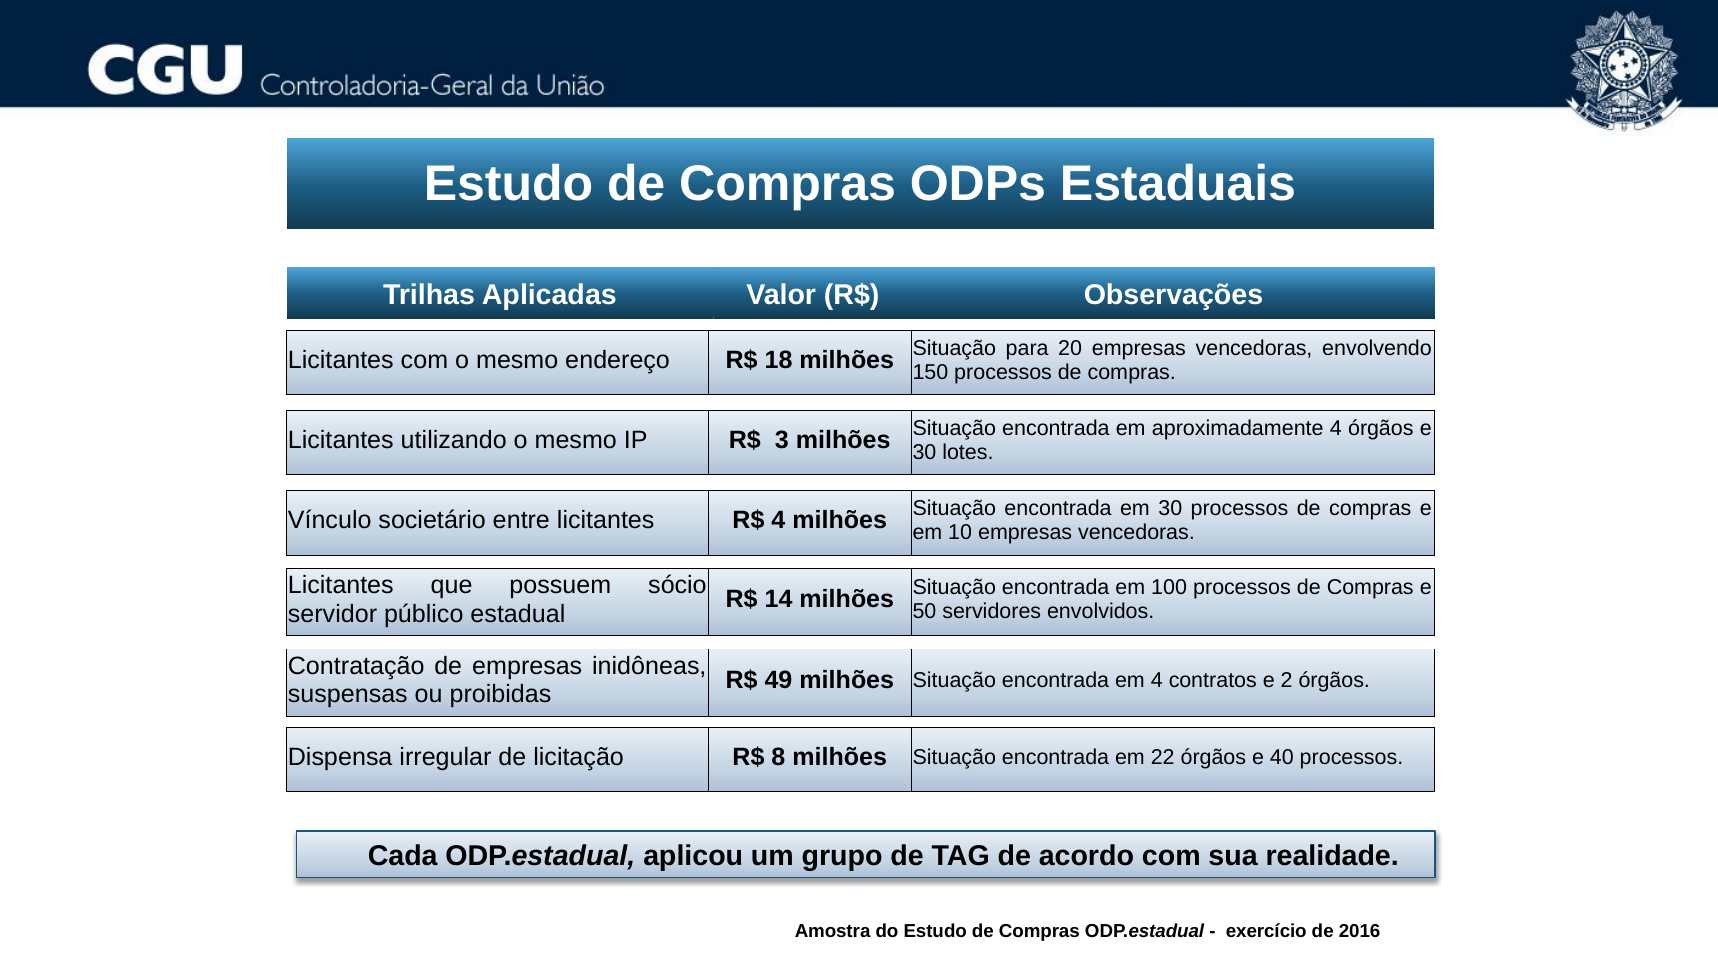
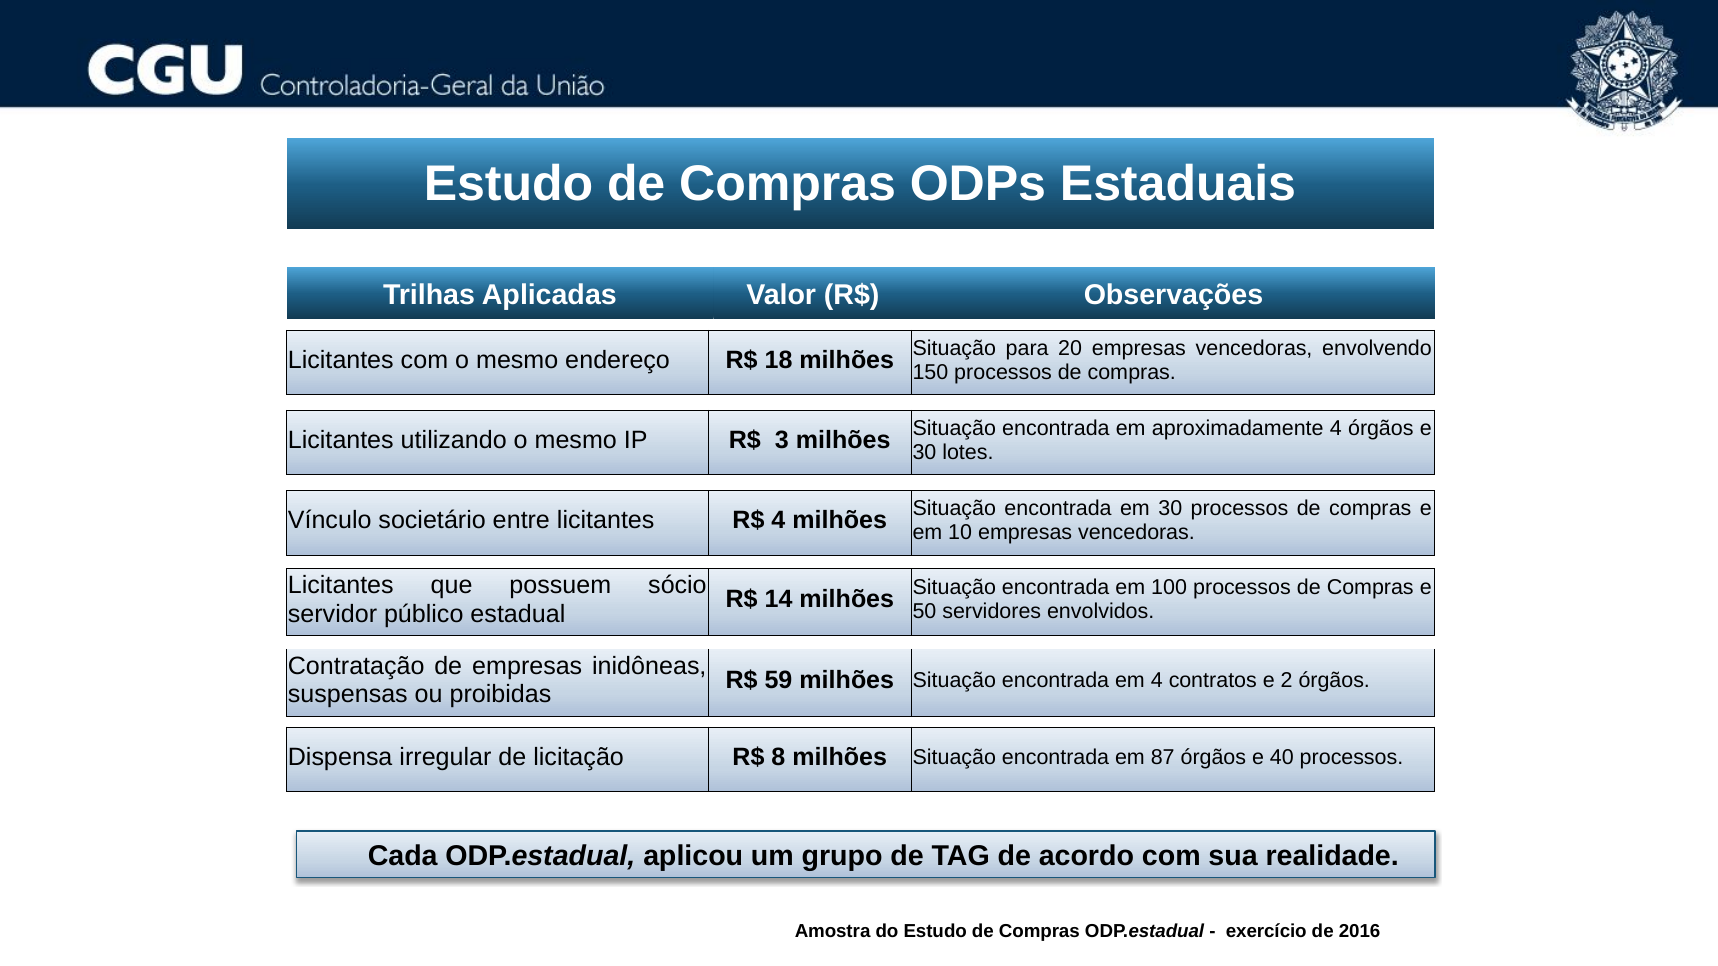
49: 49 -> 59
22: 22 -> 87
